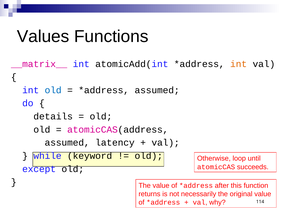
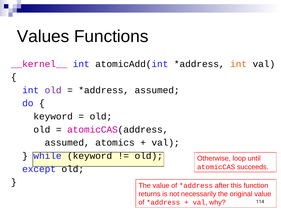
__matrix__: __matrix__ -> __kernel__
old at (53, 90) colour: blue -> purple
details at (53, 116): details -> keyword
latency: latency -> atomics
